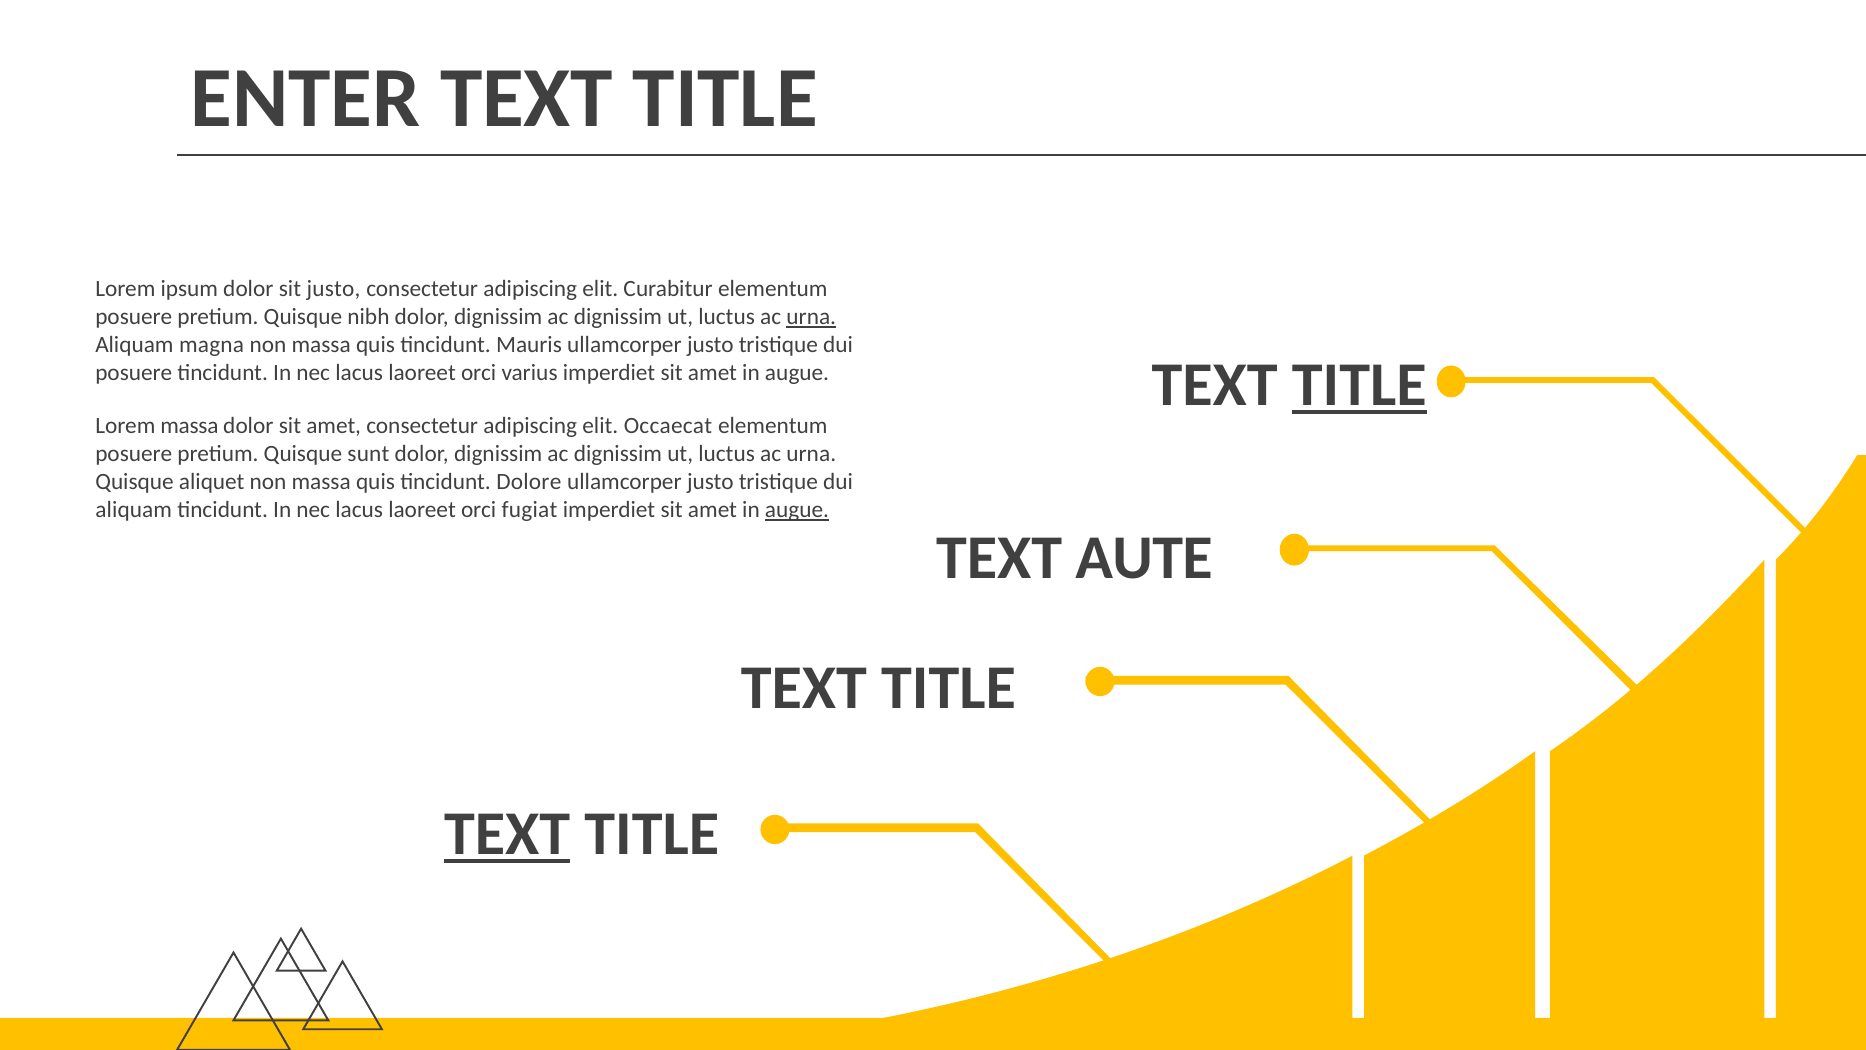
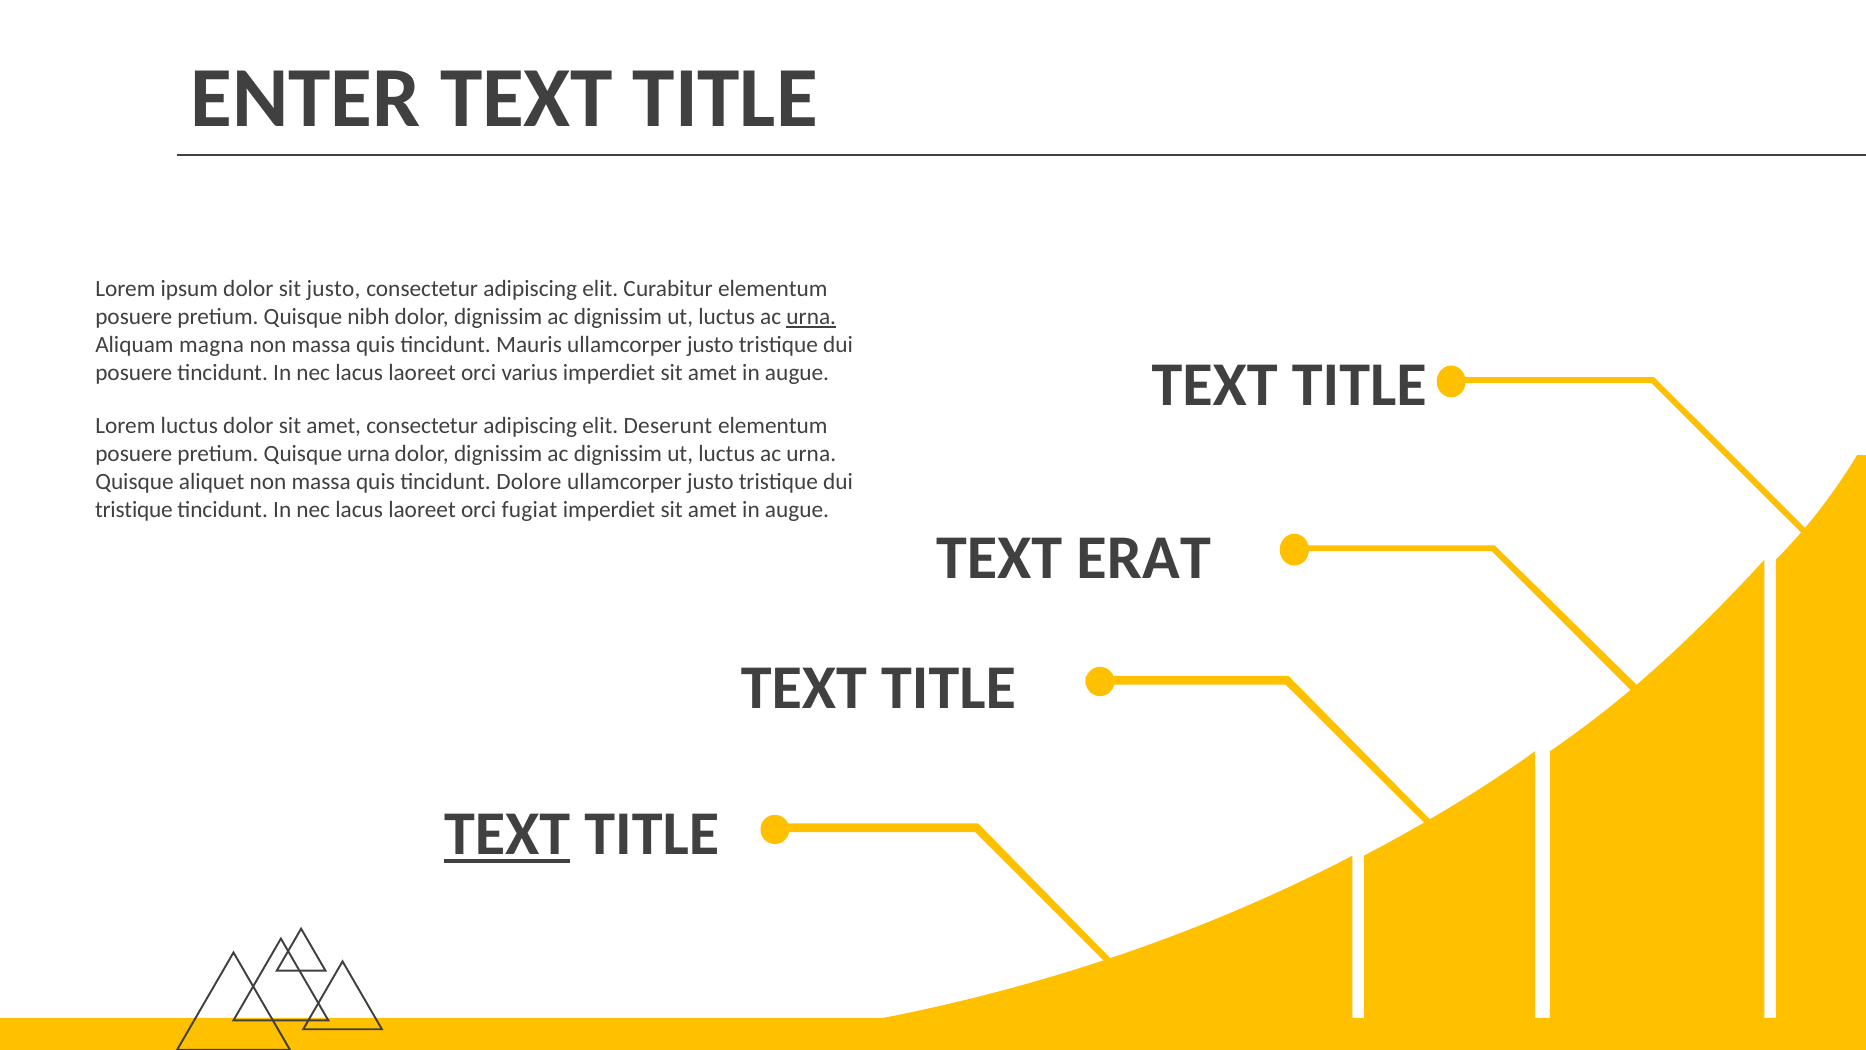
TITLE at (1359, 385) underline: present -> none
Lorem massa: massa -> luctus
Occaecat: Occaecat -> Deserunt
Quisque sunt: sunt -> urna
aliquam at (134, 510): aliquam -> tristique
augue at (797, 510) underline: present -> none
AUTE: AUTE -> ERAT
